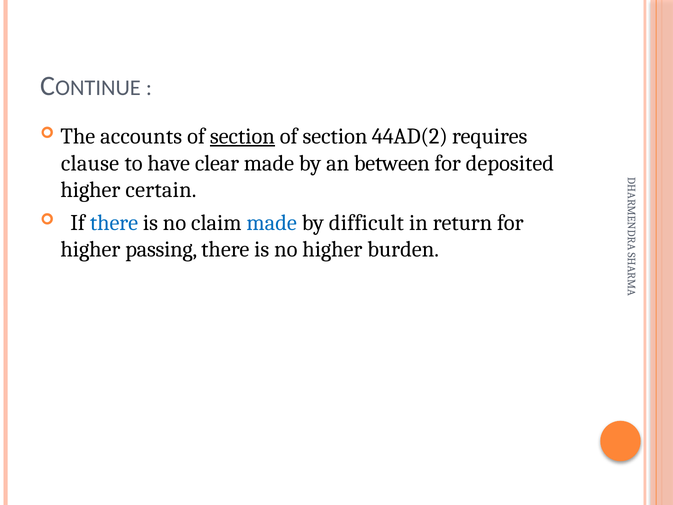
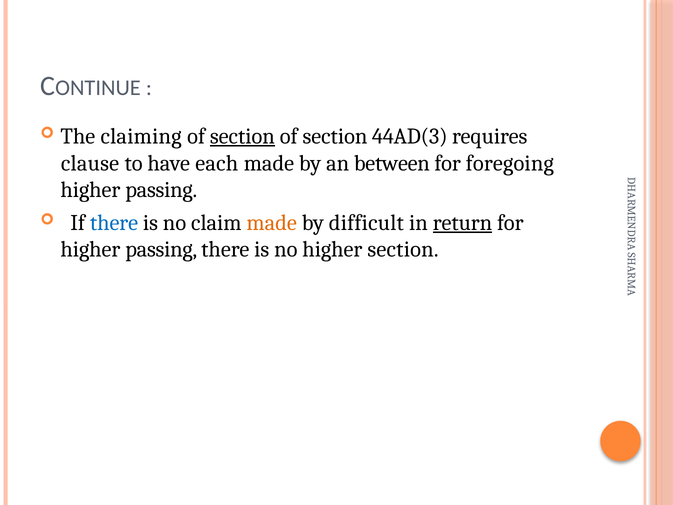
accounts: accounts -> claiming
44AD(2: 44AD(2 -> 44AD(3
clear: clear -> each
deposited: deposited -> foregoing
certain at (161, 190): certain -> passing
made at (272, 223) colour: blue -> orange
return underline: none -> present
higher burden: burden -> section
